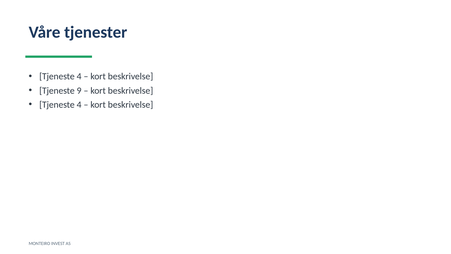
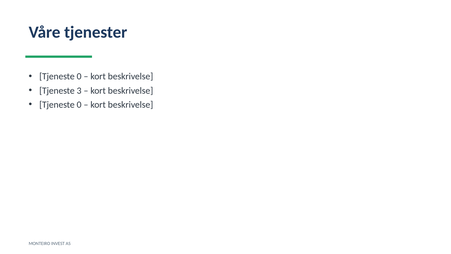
4 at (79, 76): 4 -> 0
9: 9 -> 3
4 at (79, 105): 4 -> 0
